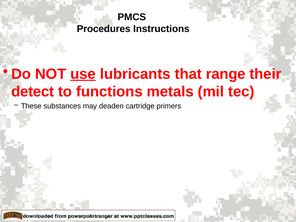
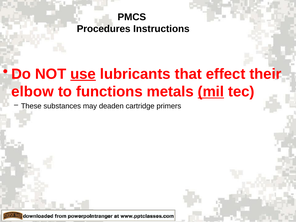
range: range -> effect
detect: detect -> elbow
mil underline: none -> present
